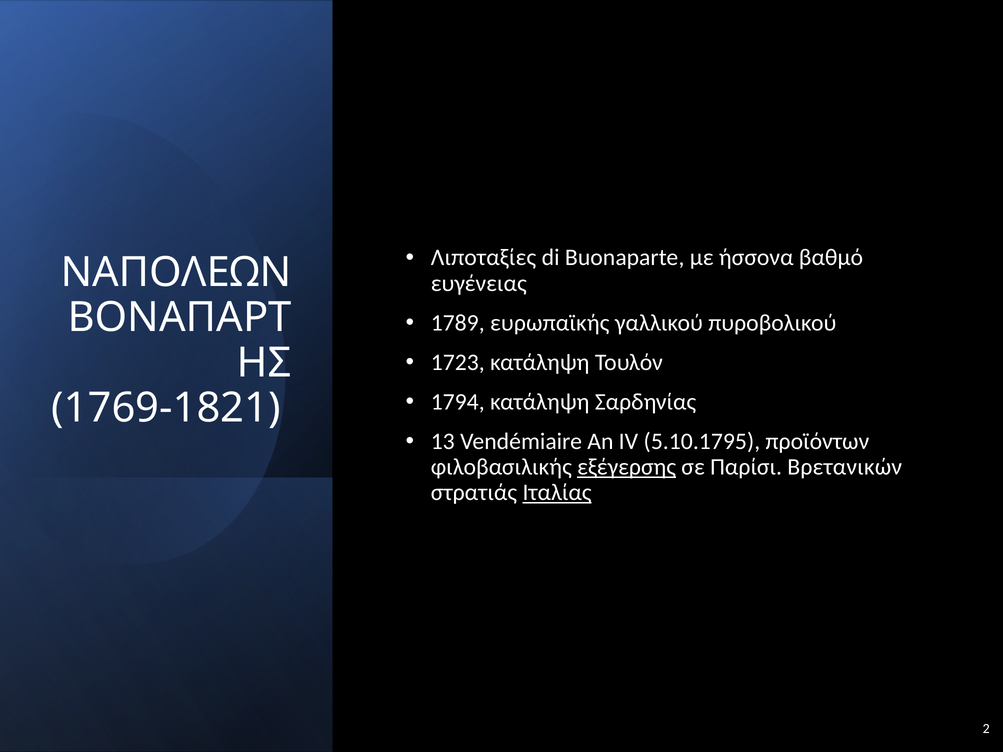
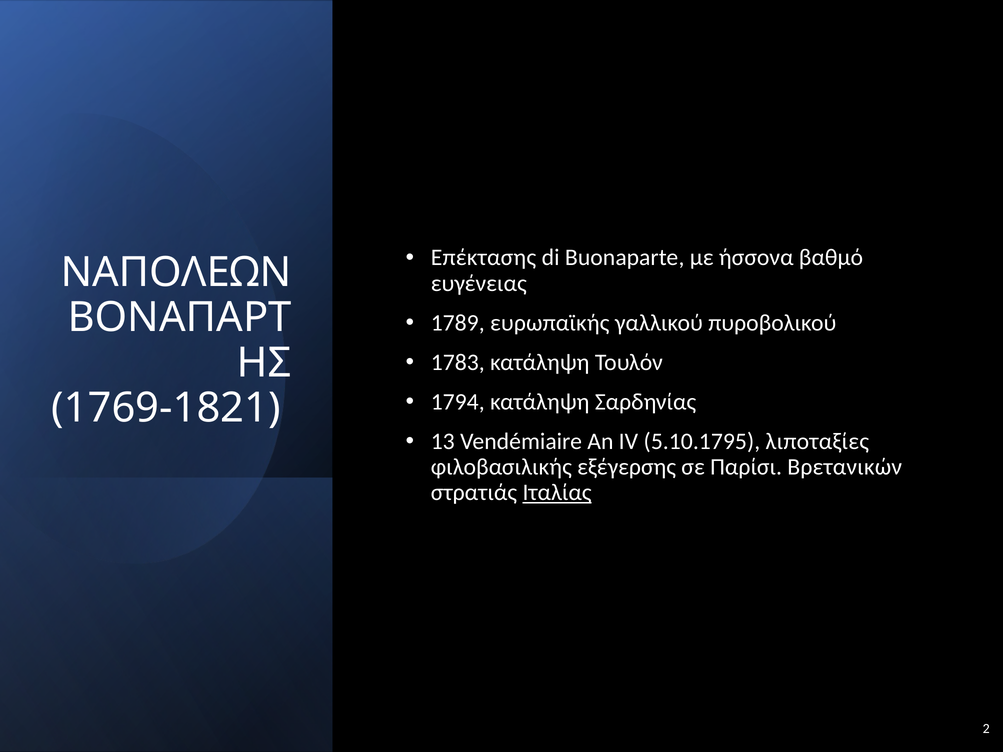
Λιποταξίες: Λιποταξίες -> Επέκτασης
1723: 1723 -> 1783
προϊόντων: προϊόντων -> λιποταξίες
εξέγερσης underline: present -> none
